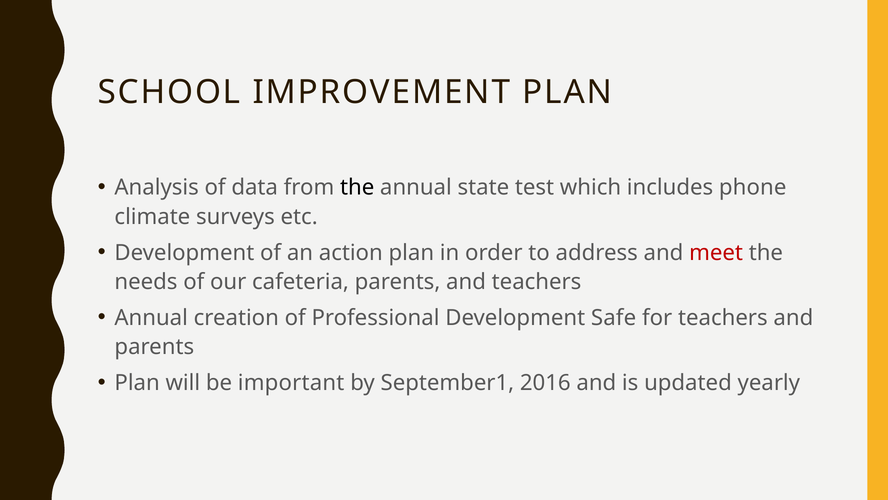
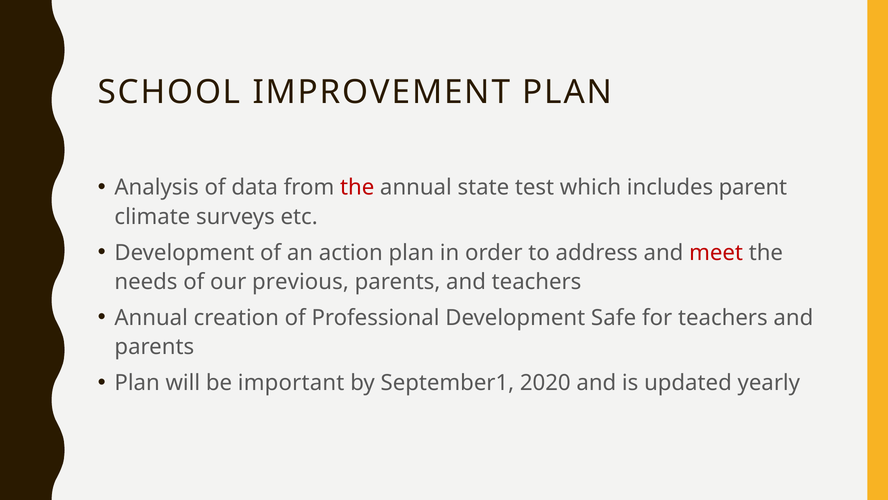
the at (357, 187) colour: black -> red
phone: phone -> parent
cafeteria: cafeteria -> previous
2016: 2016 -> 2020
